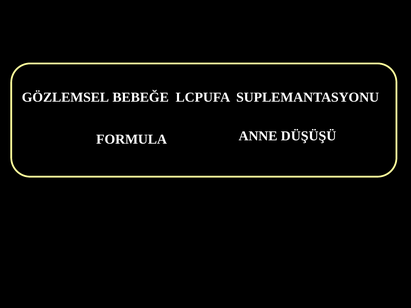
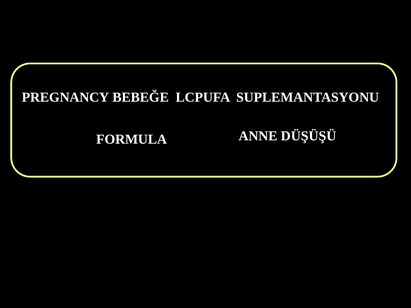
GÖZLEMSEL: GÖZLEMSEL -> PREGNANCY
